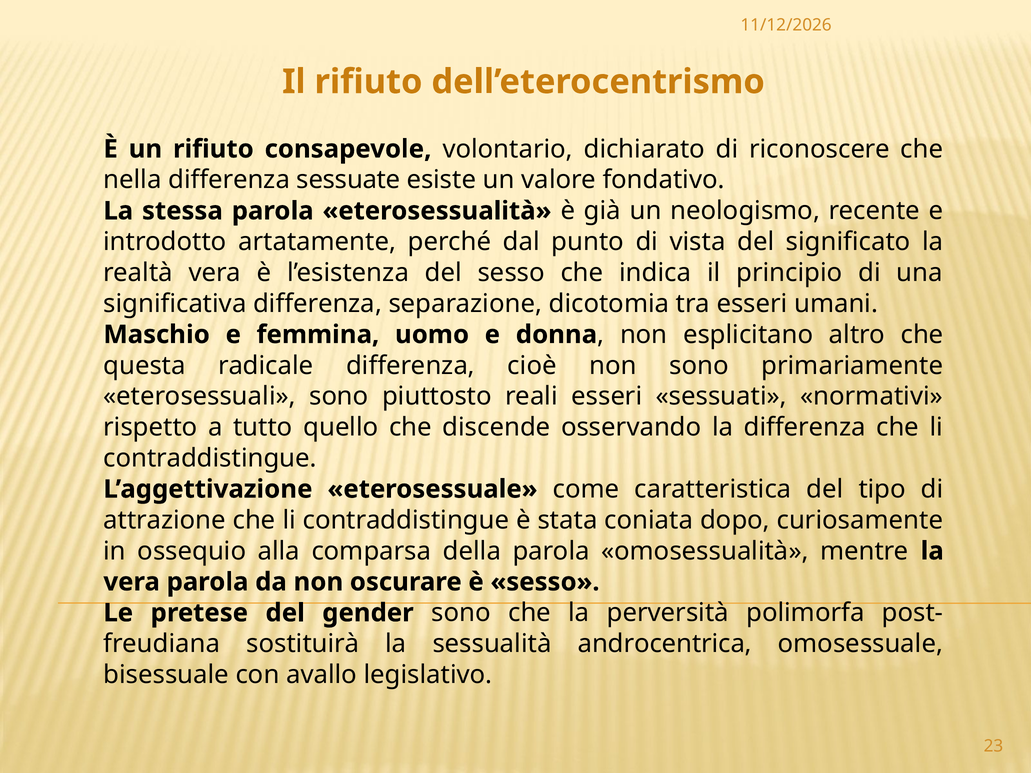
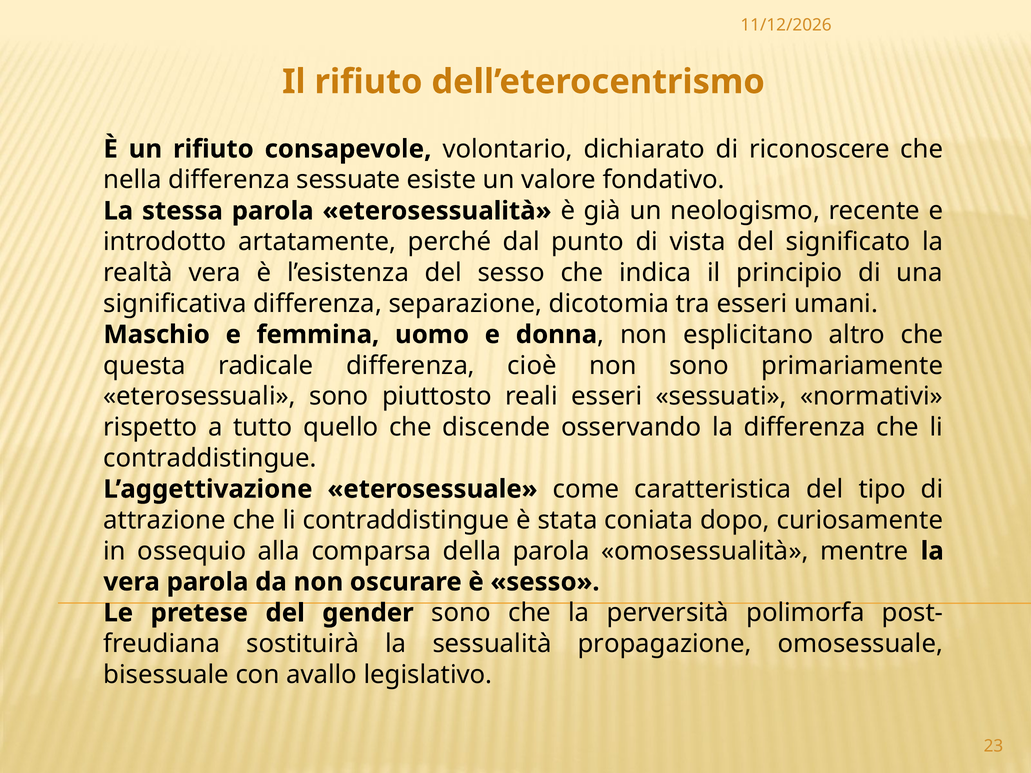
androcentrica: androcentrica -> propagazione
